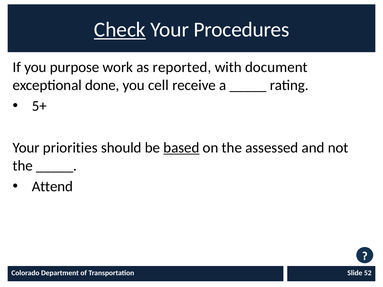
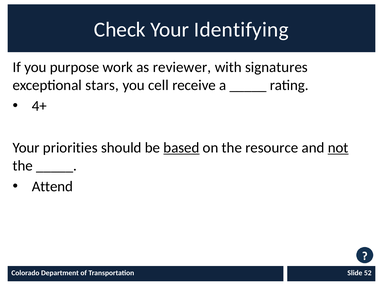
Check underline: present -> none
Procedures: Procedures -> Identifying
reported: reported -> reviewer
document: document -> signatures
done: done -> stars
5+: 5+ -> 4+
assessed: assessed -> resource
not underline: none -> present
